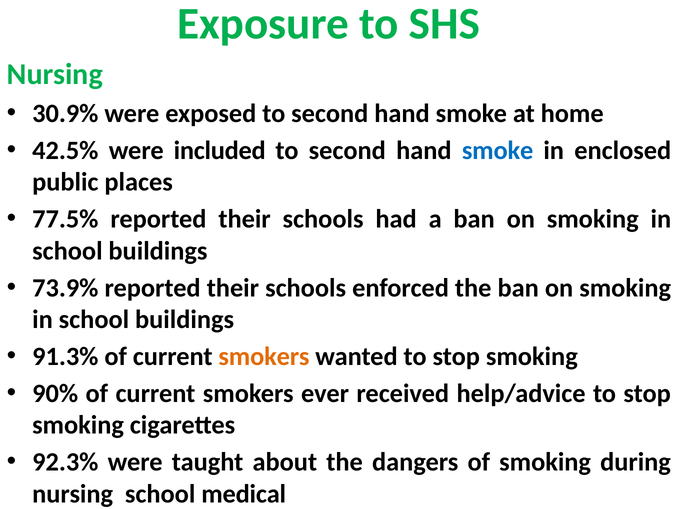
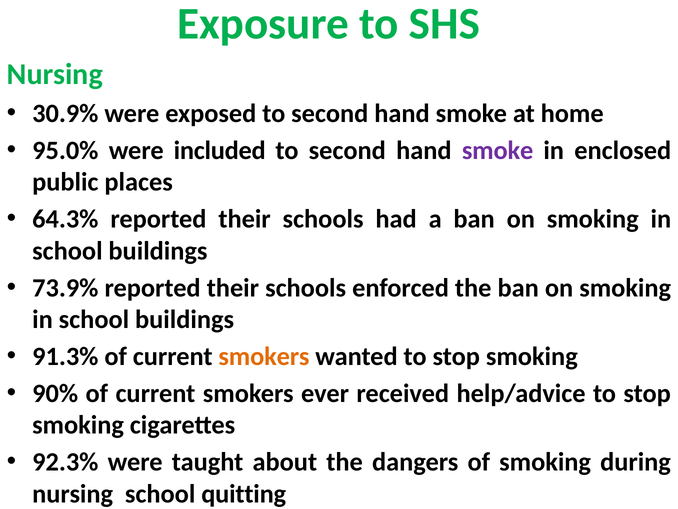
42.5%: 42.5% -> 95.0%
smoke at (498, 150) colour: blue -> purple
77.5%: 77.5% -> 64.3%
medical: medical -> quitting
